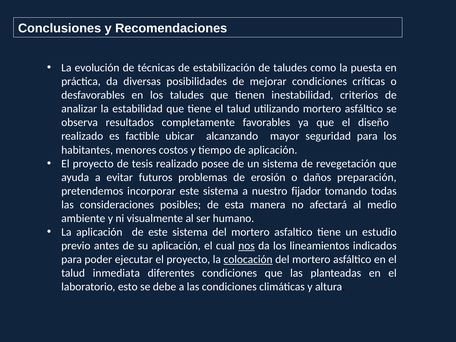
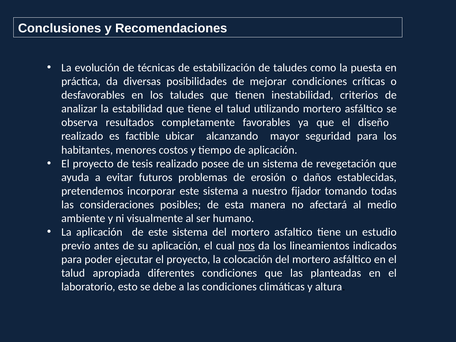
preparación: preparación -> establecidas
colocación underline: present -> none
inmediata: inmediata -> apropiada
